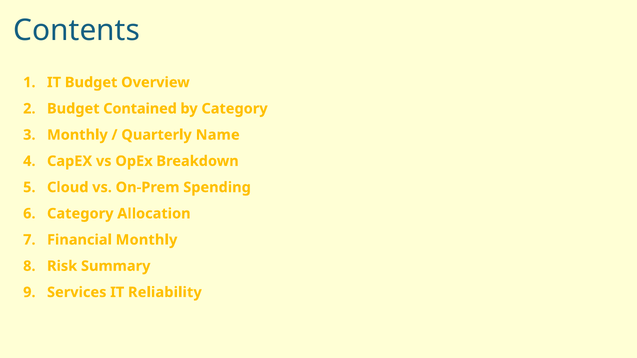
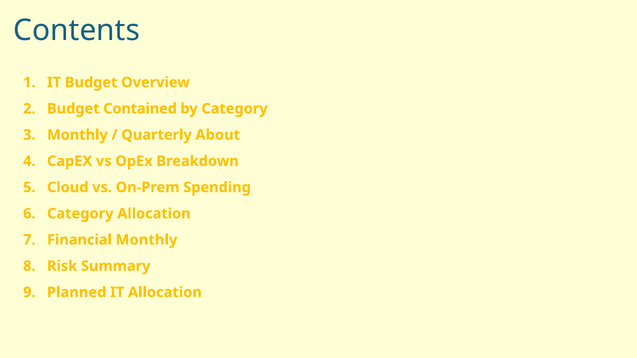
Name: Name -> About
Services: Services -> Planned
IT Reliability: Reliability -> Allocation
